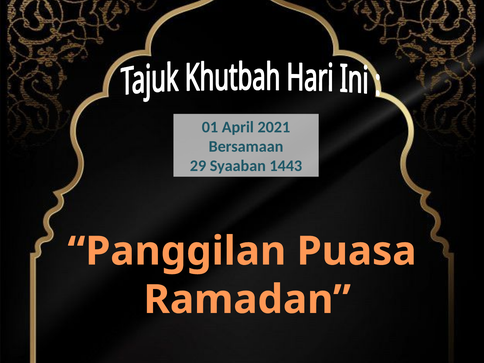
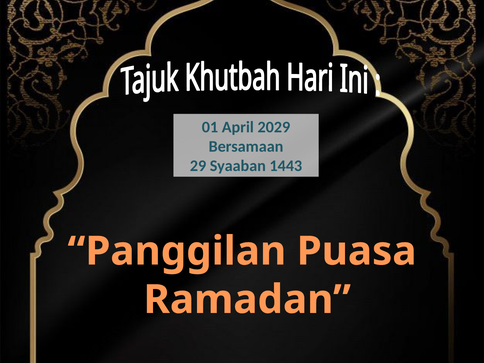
2021: 2021 -> 2029
